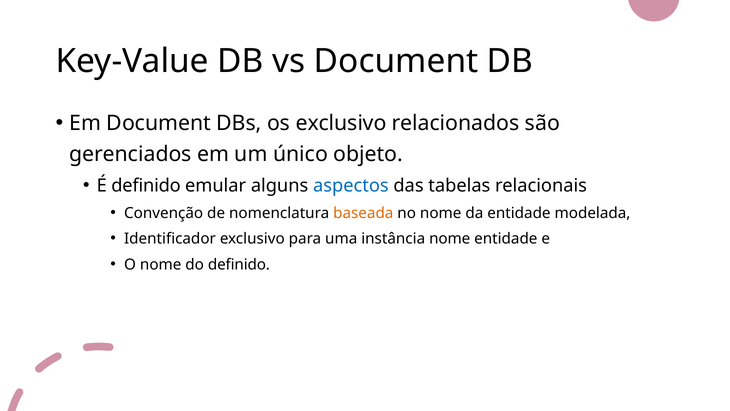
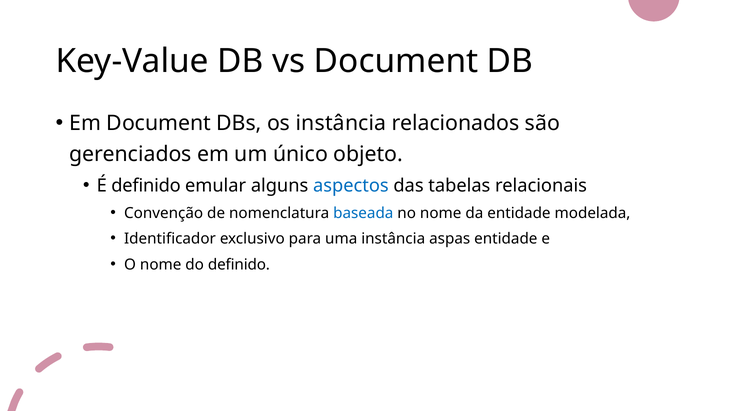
os exclusivo: exclusivo -> instância
baseada colour: orange -> blue
instância nome: nome -> aspas
